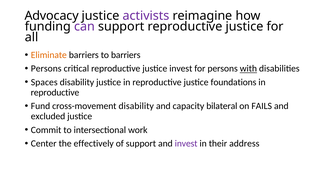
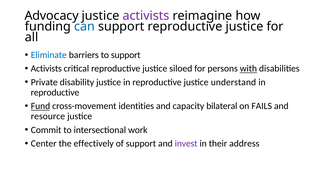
can colour: purple -> blue
Eliminate colour: orange -> blue
to barriers: barriers -> support
Persons at (46, 69): Persons -> Activists
justice invest: invest -> siloed
Spaces: Spaces -> Private
foundations: foundations -> understand
Fund underline: none -> present
cross-movement disability: disability -> identities
excluded: excluded -> resource
